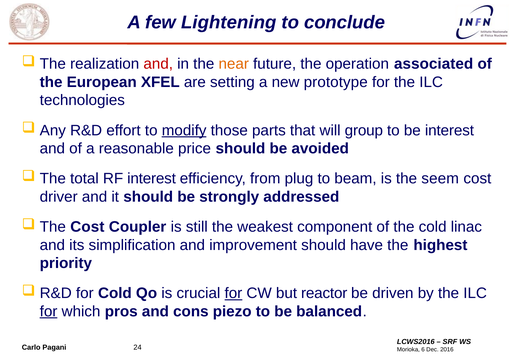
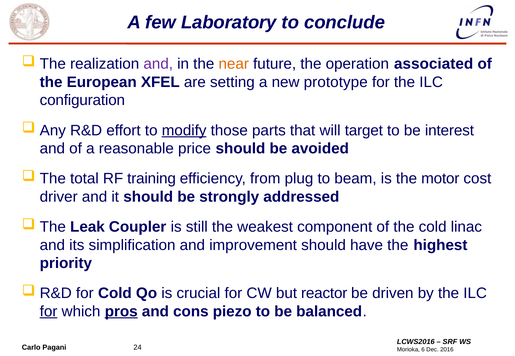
Lightening: Lightening -> Laboratory
and at (158, 64) colour: red -> purple
technologies: technologies -> configuration
group: group -> target
RF interest: interest -> training
seem: seem -> motor
The Cost: Cost -> Leak
for at (233, 294) underline: present -> none
pros underline: none -> present
